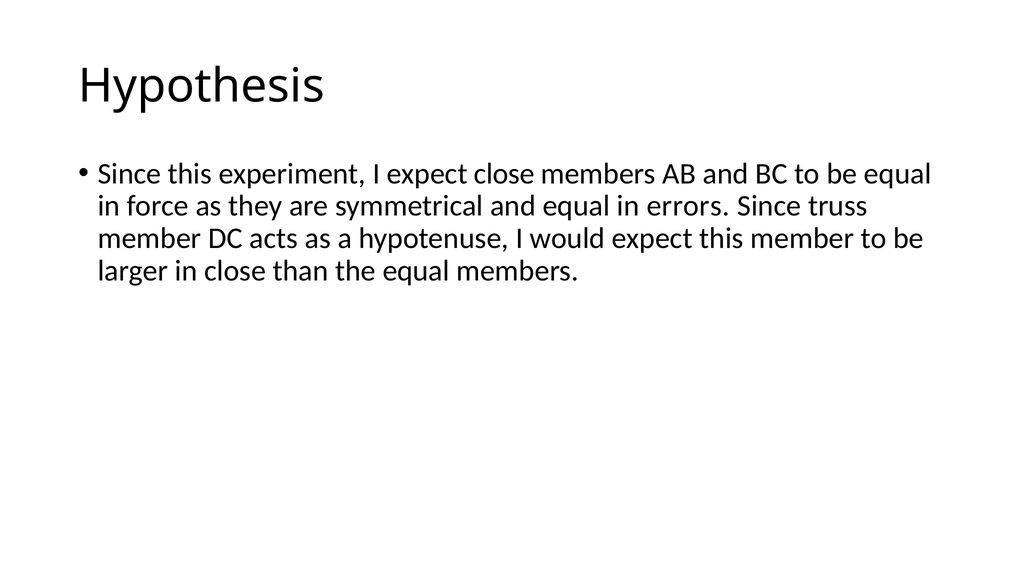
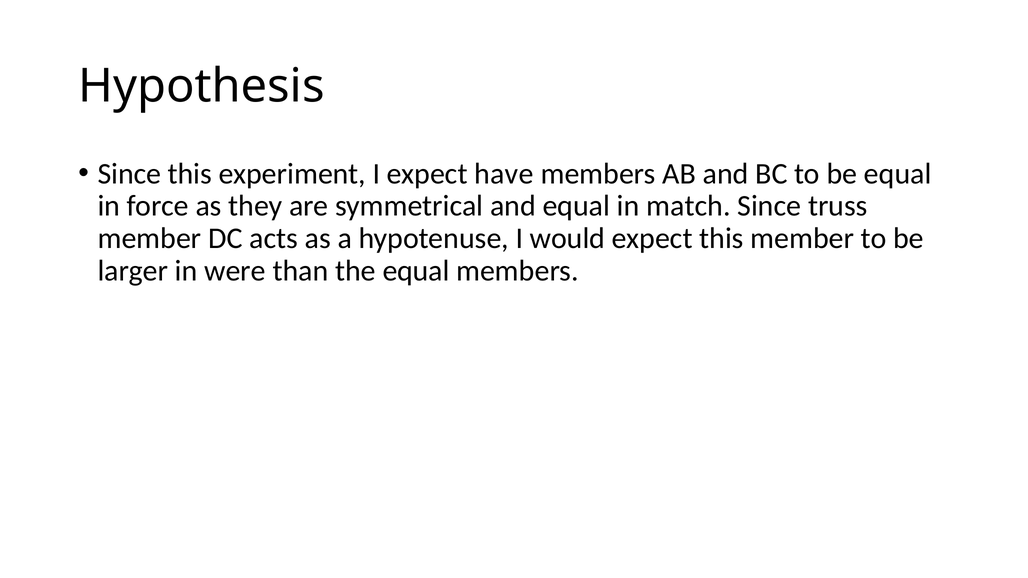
expect close: close -> have
errors: errors -> match
in close: close -> were
